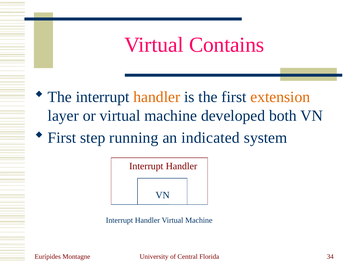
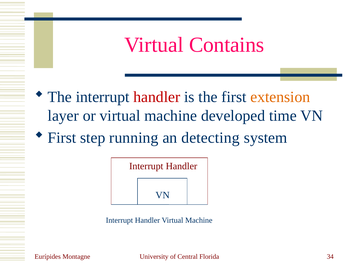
handler at (157, 97) colour: orange -> red
both: both -> time
indicated: indicated -> detecting
